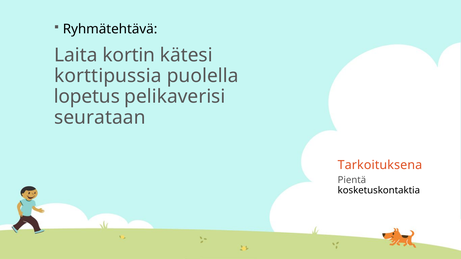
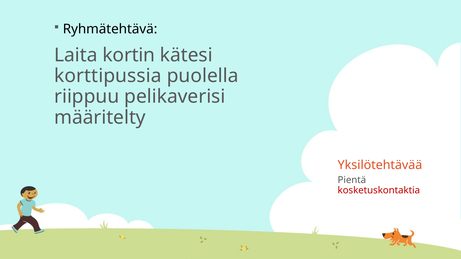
lopetus: lopetus -> riippuu
seurataan: seurataan -> määritelty
Tarkoituksena: Tarkoituksena -> Yksilötehtävää
kosketuskontaktia colour: black -> red
